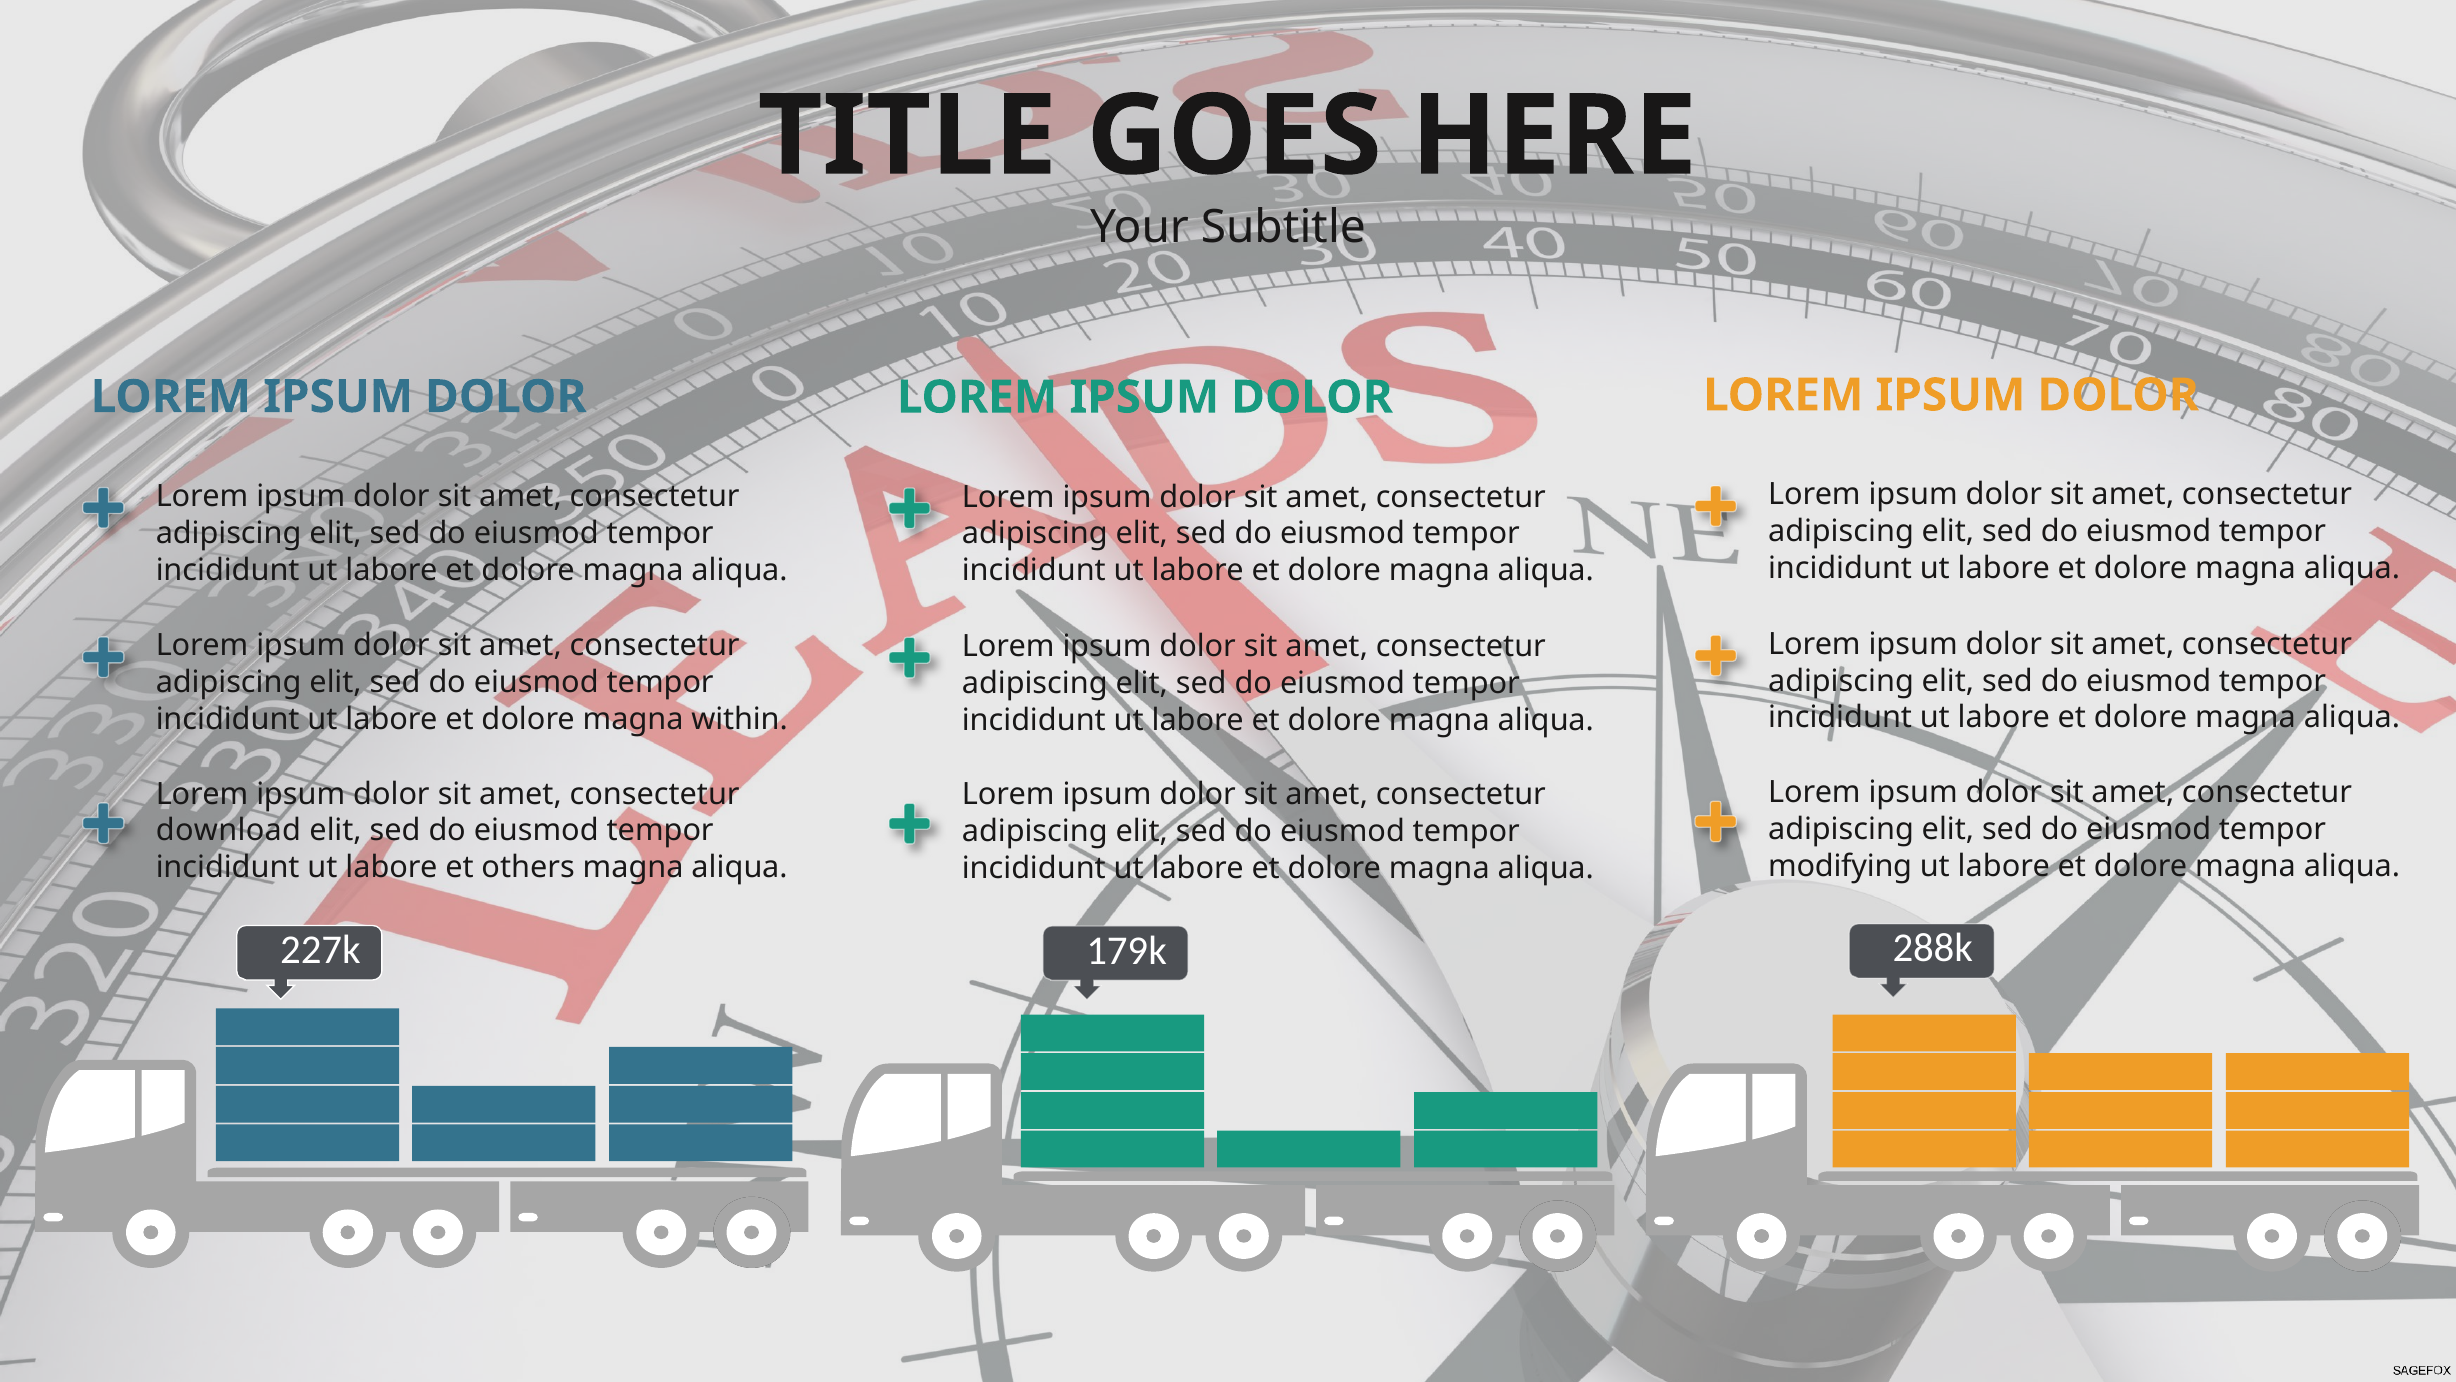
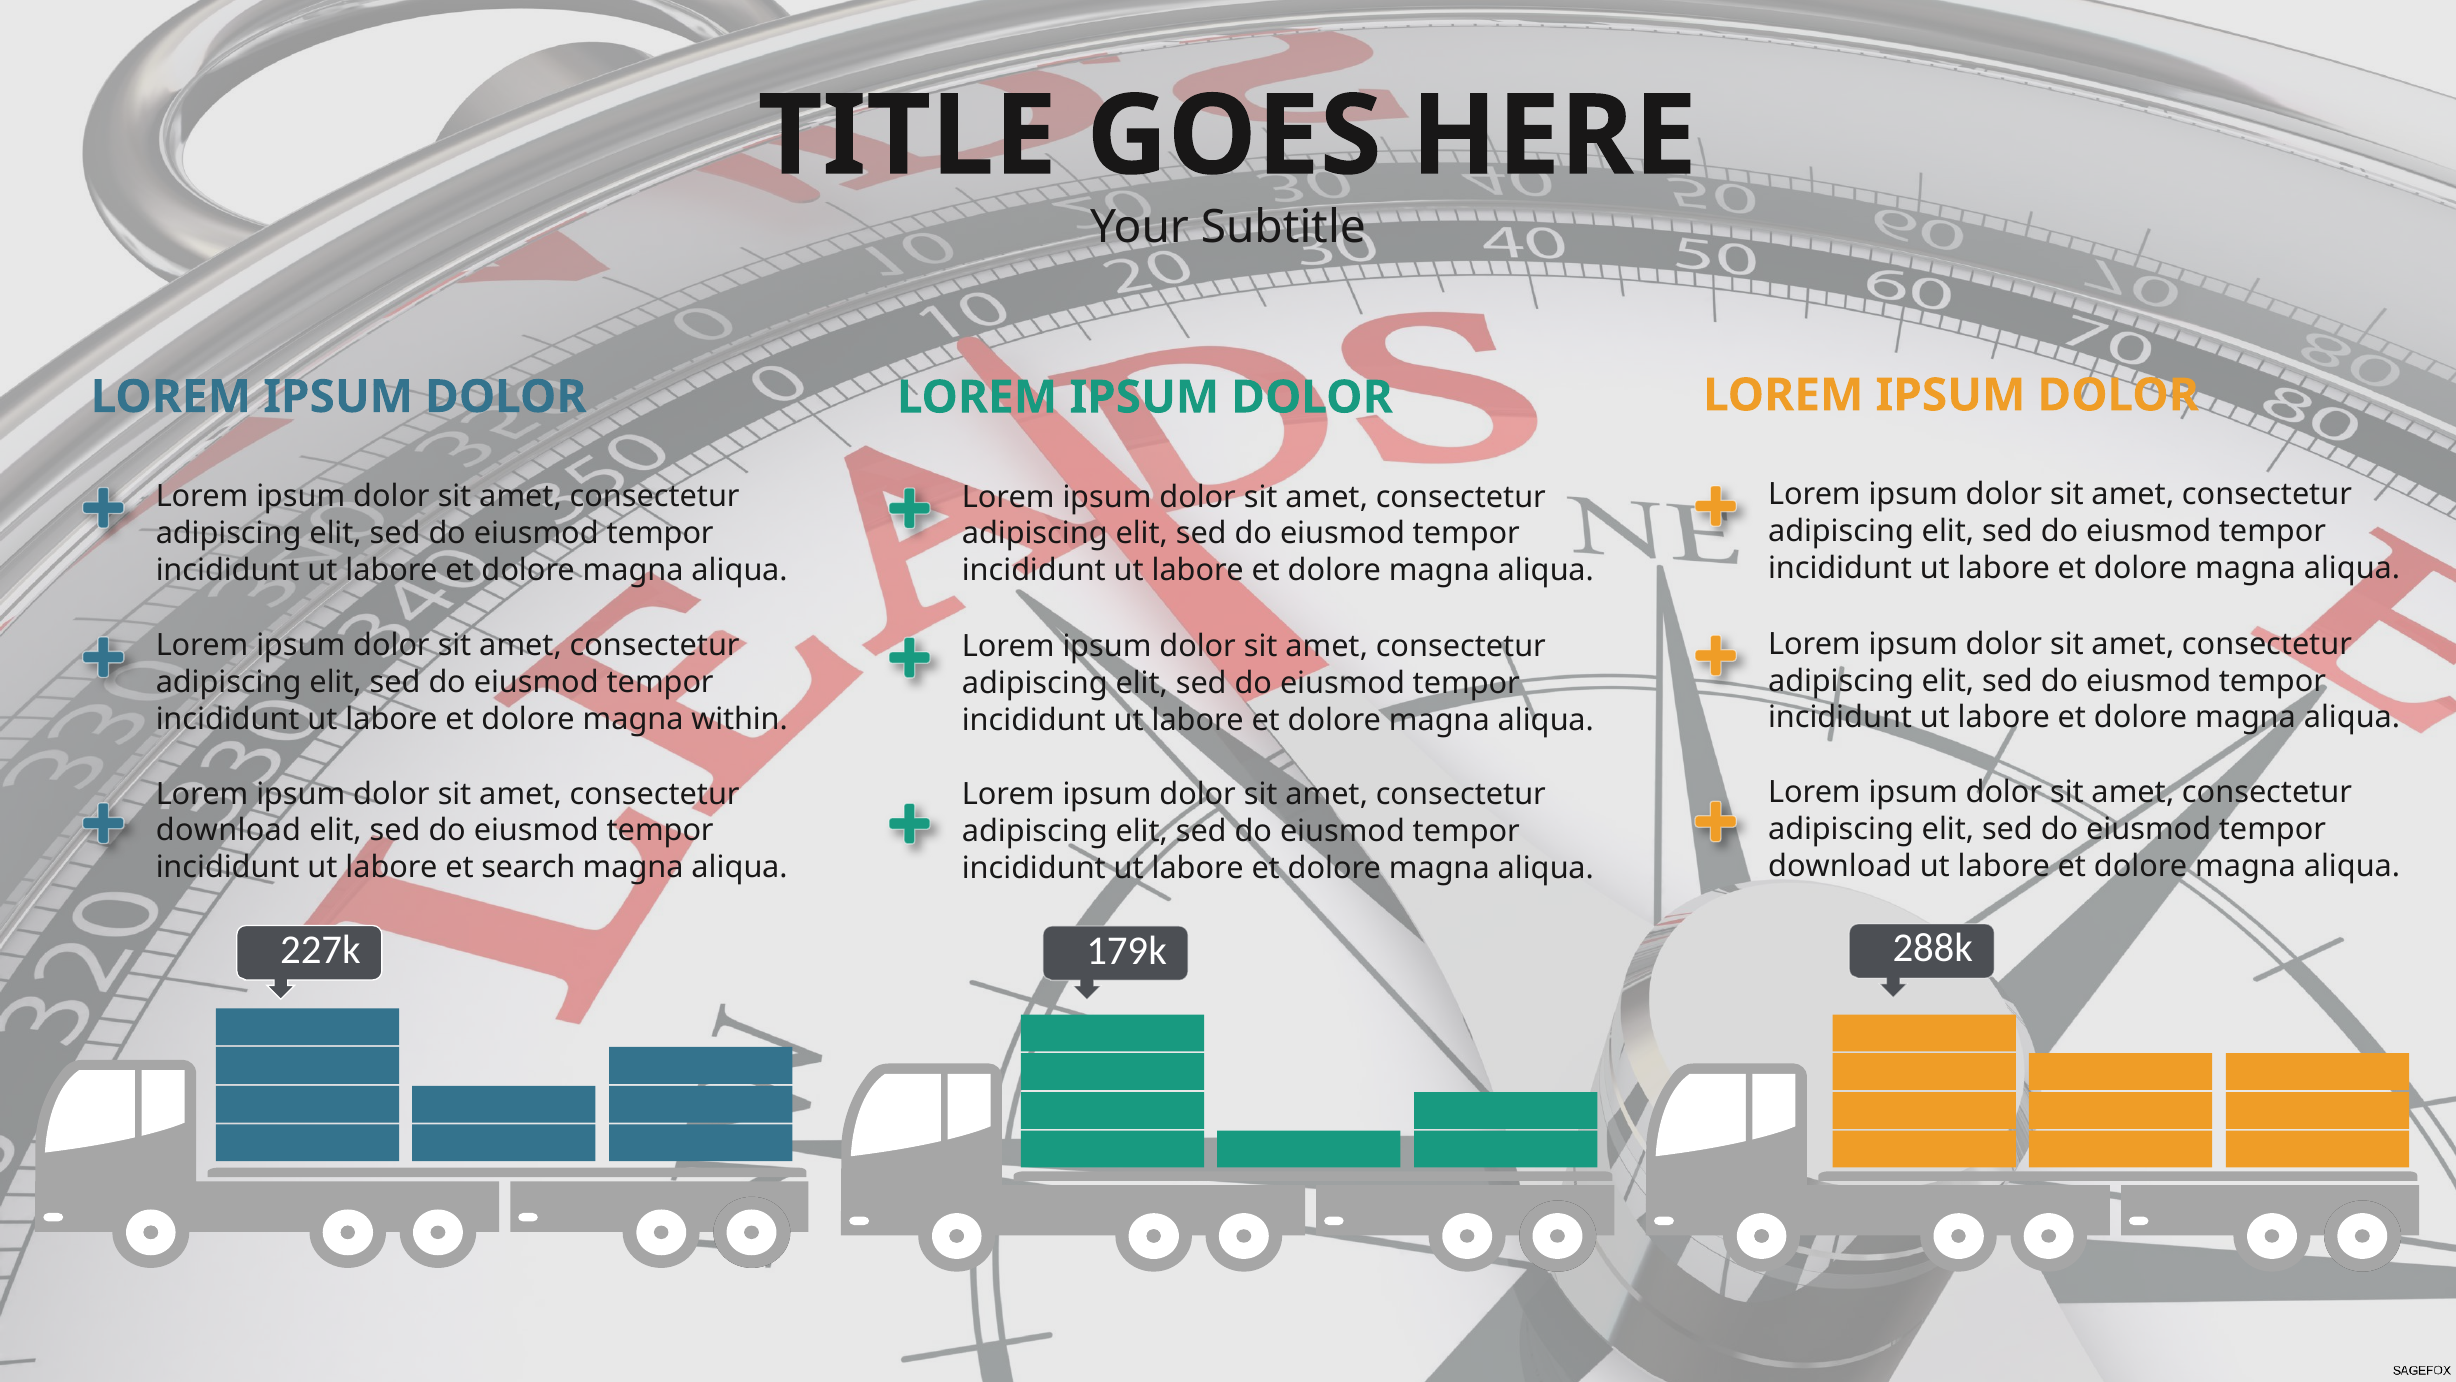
modifying at (1840, 866): modifying -> download
others: others -> search
